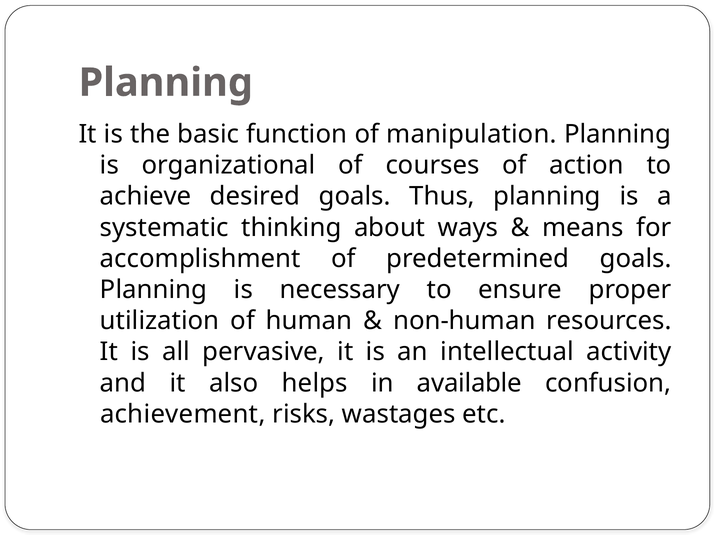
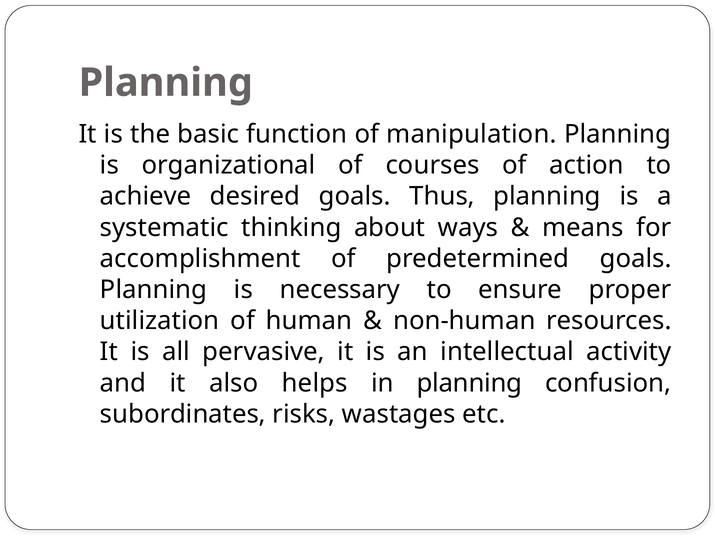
in available: available -> planning
achievement: achievement -> subordinates
